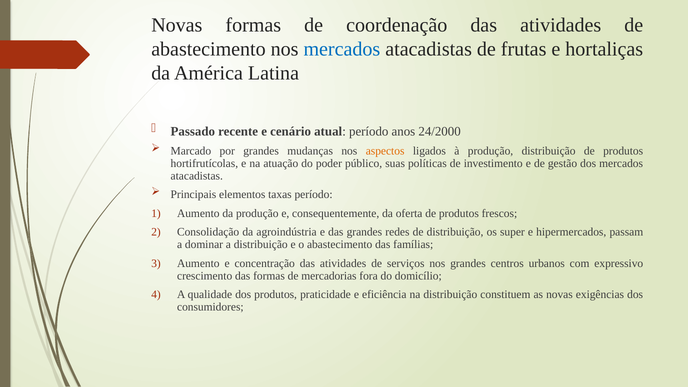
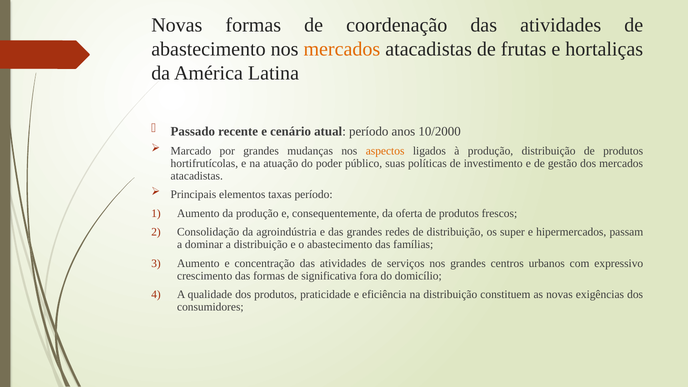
mercados at (342, 49) colour: blue -> orange
24/2000: 24/2000 -> 10/2000
mercadorias: mercadorias -> significativa
